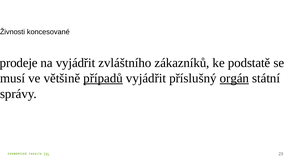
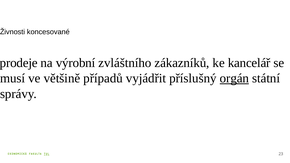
na vyjádřit: vyjádřit -> výrobní
podstatě: podstatě -> kancelář
případů underline: present -> none
